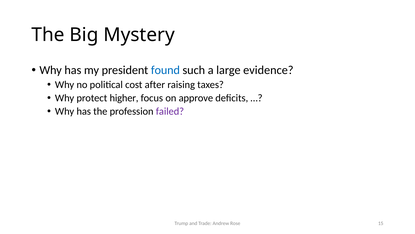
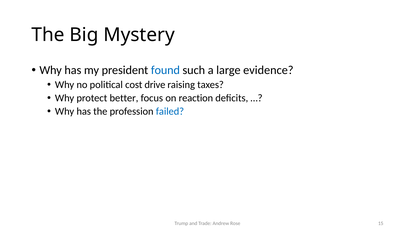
after: after -> drive
higher: higher -> better
approve: approve -> reaction
failed colour: purple -> blue
